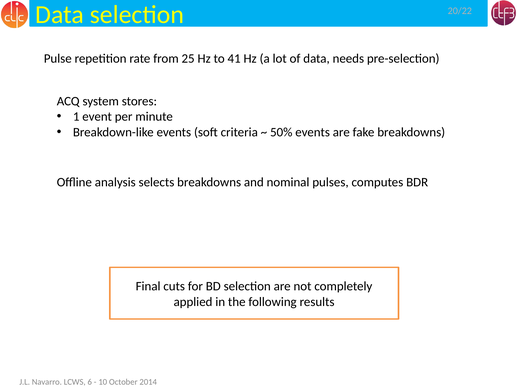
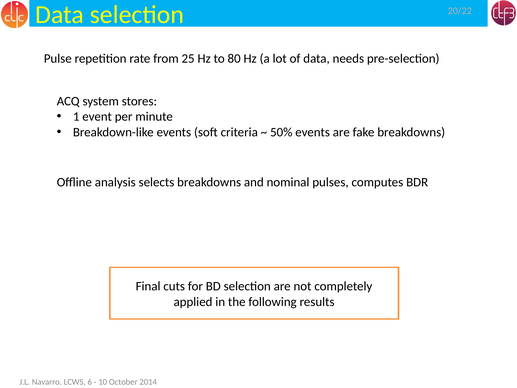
41: 41 -> 80
